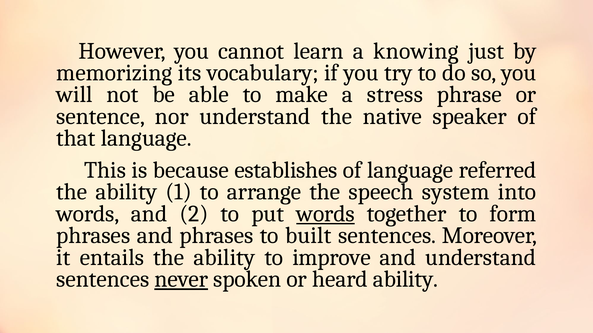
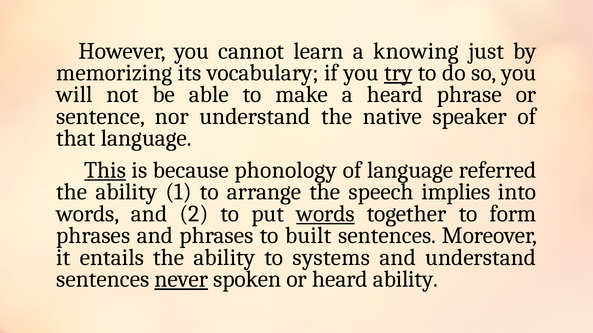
try underline: none -> present
a stress: stress -> heard
This underline: none -> present
establishes: establishes -> phonology
system: system -> implies
improve: improve -> systems
